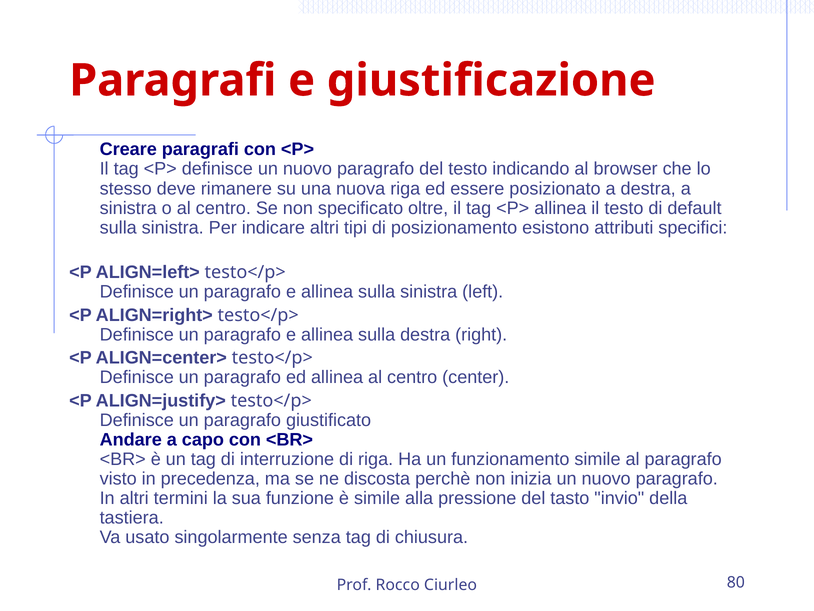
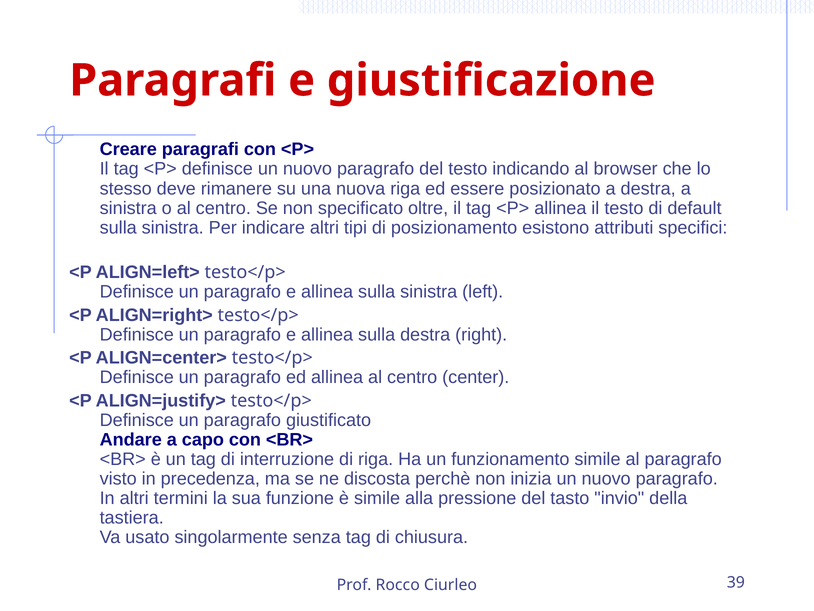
80: 80 -> 39
